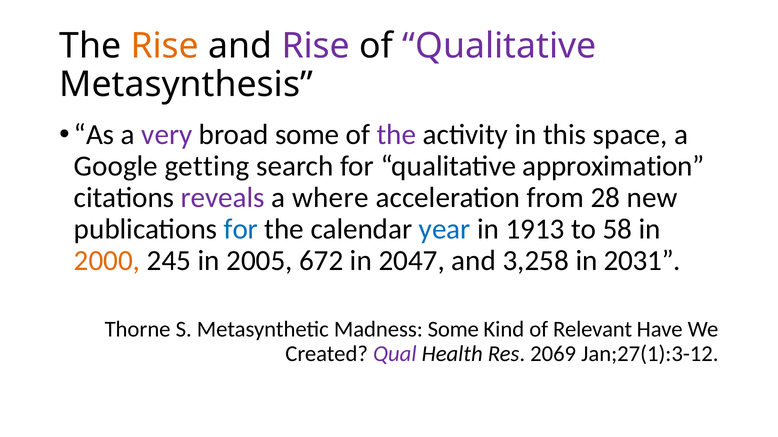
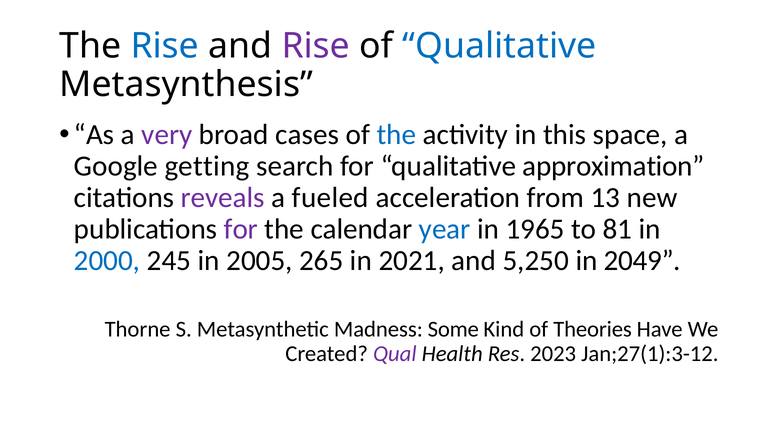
Rise at (165, 46) colour: orange -> blue
Qualitative at (499, 46) colour: purple -> blue
broad some: some -> cases
the at (396, 135) colour: purple -> blue
where: where -> fueled
28: 28 -> 13
for at (241, 230) colour: blue -> purple
1913: 1913 -> 1965
58: 58 -> 81
2000 colour: orange -> blue
672: 672 -> 265
2047: 2047 -> 2021
3,258: 3,258 -> 5,250
2031: 2031 -> 2049
Relevant: Relevant -> Theories
2069: 2069 -> 2023
